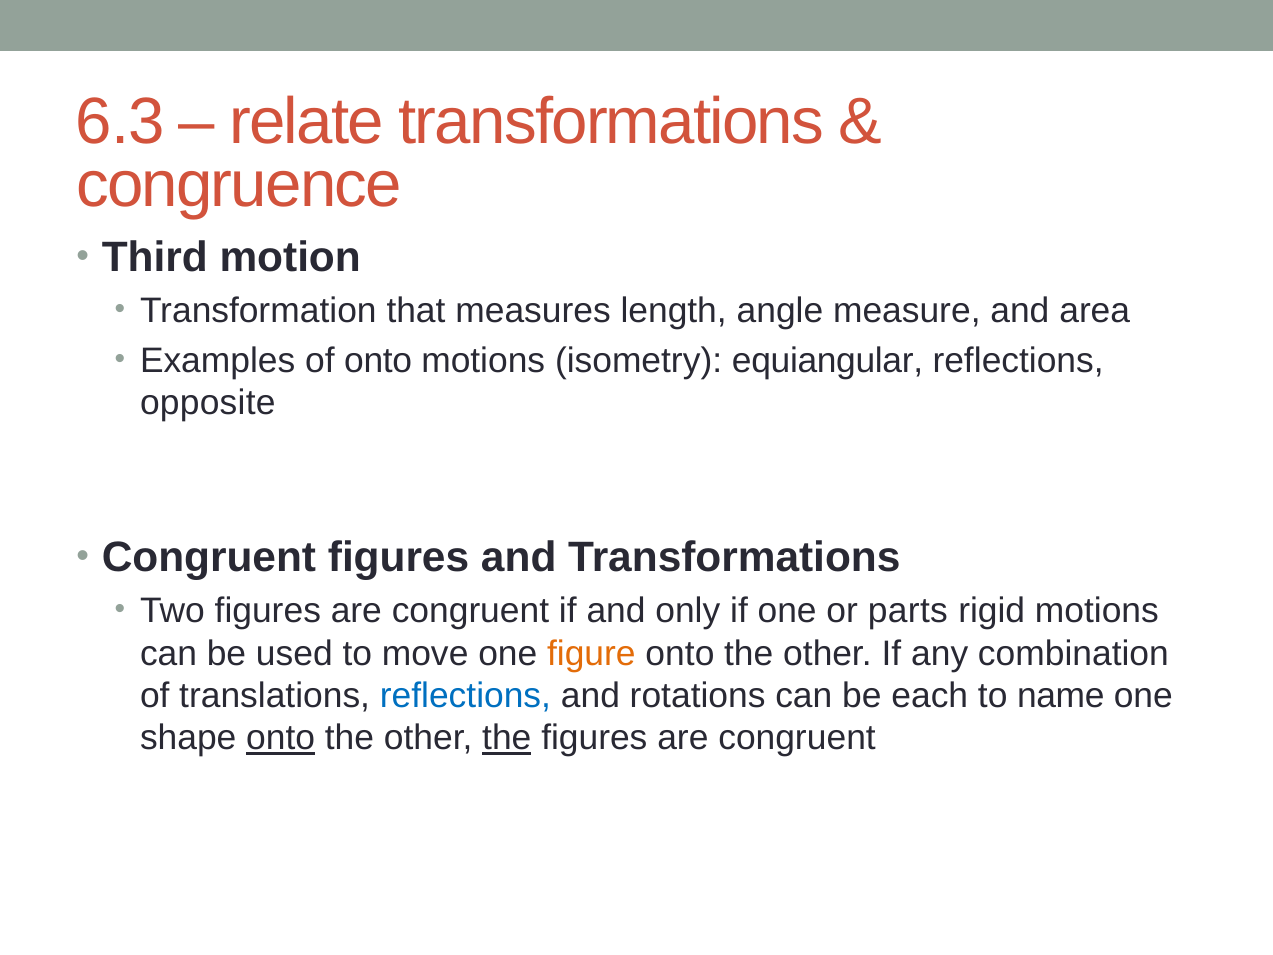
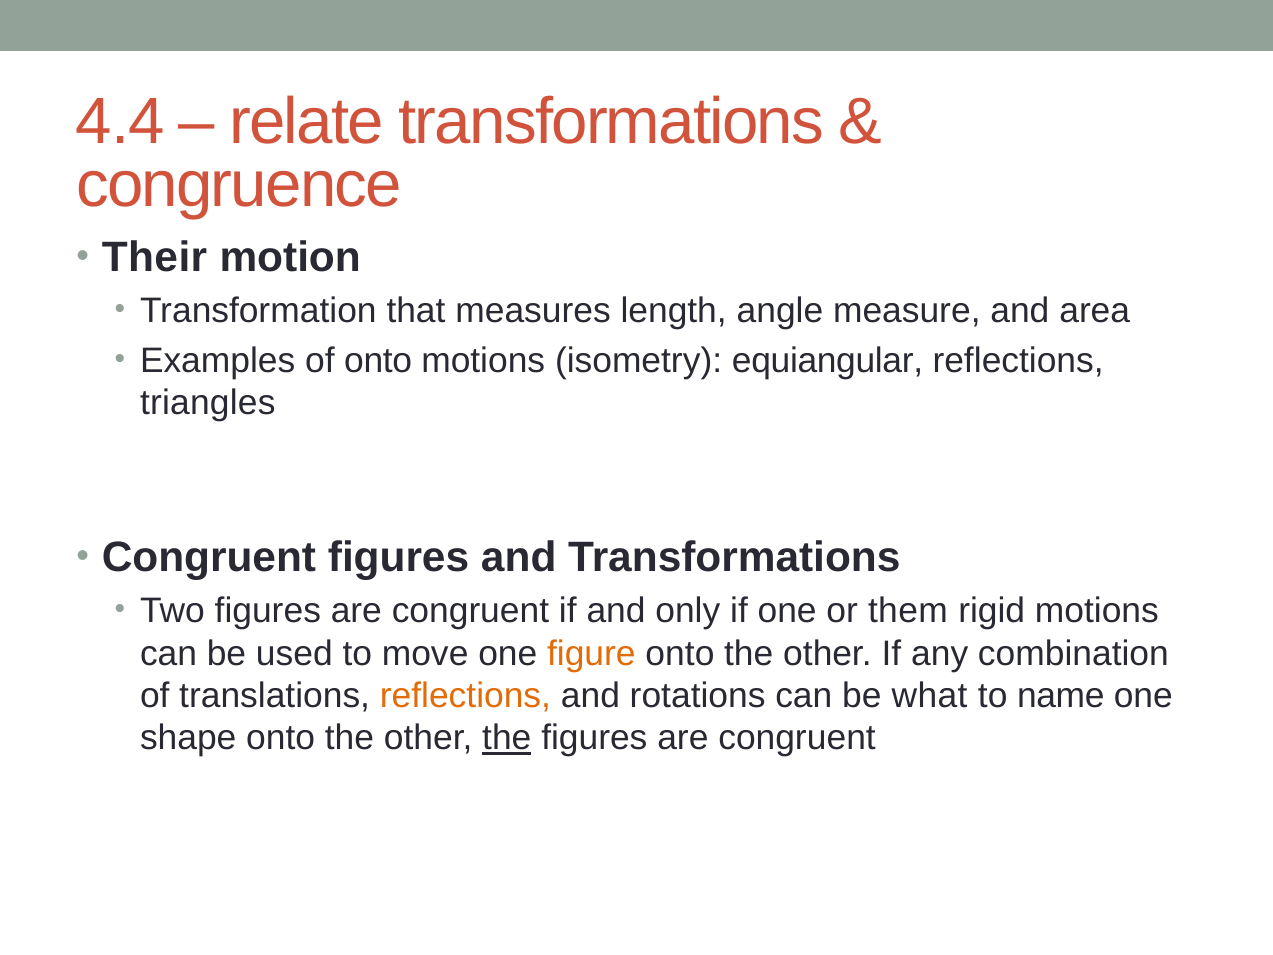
6.3: 6.3 -> 4.4
Third: Third -> Their
opposite: opposite -> triangles
parts: parts -> them
reflections at (465, 696) colour: blue -> orange
each: each -> what
onto at (281, 738) underline: present -> none
